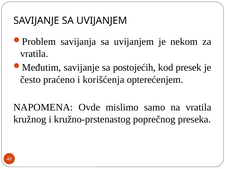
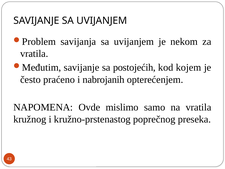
presek: presek -> kojem
korišćenja: korišćenja -> nabrojanih
